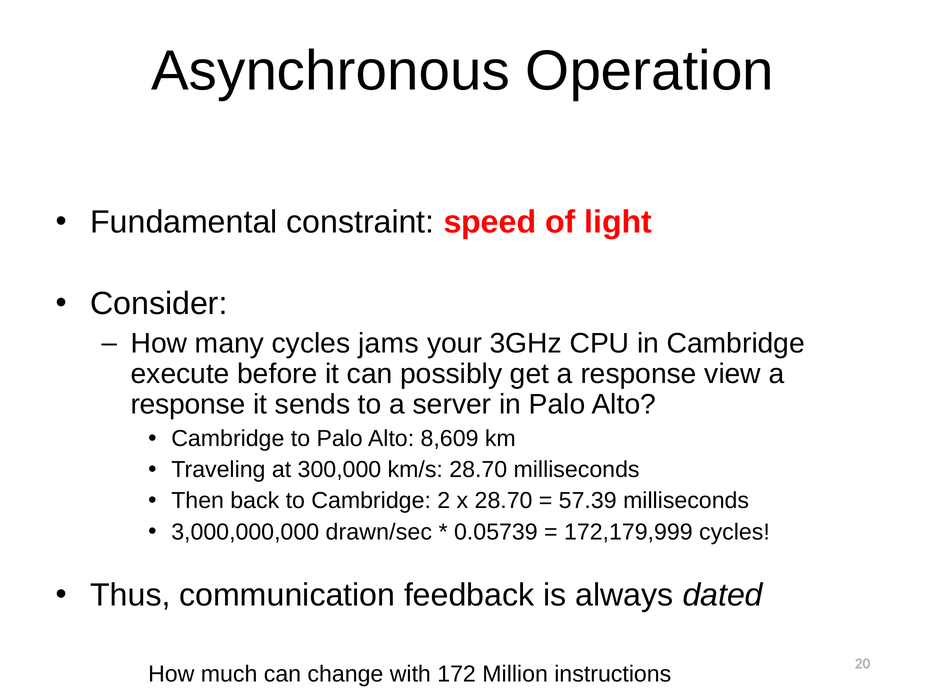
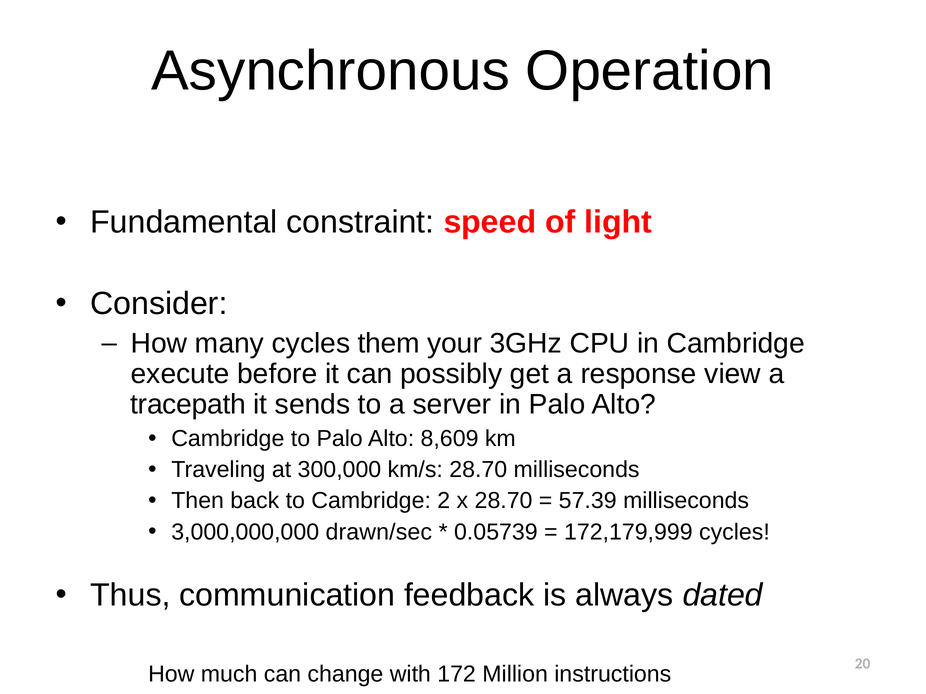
jams: jams -> them
response at (188, 405): response -> tracepath
